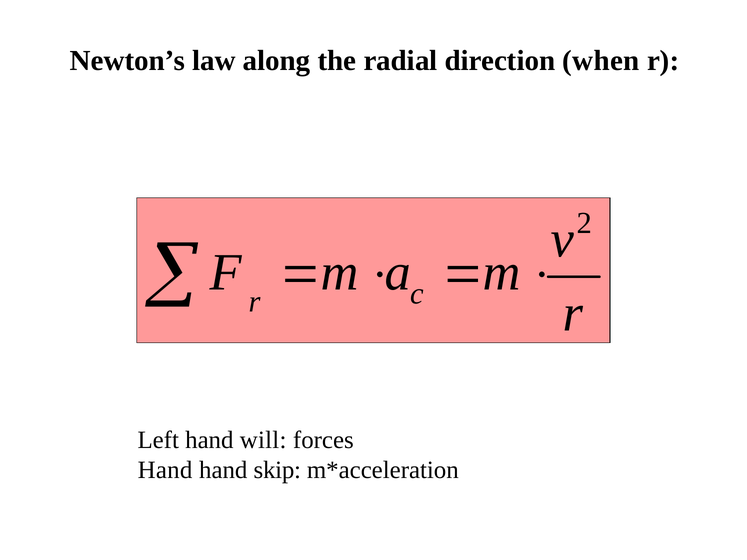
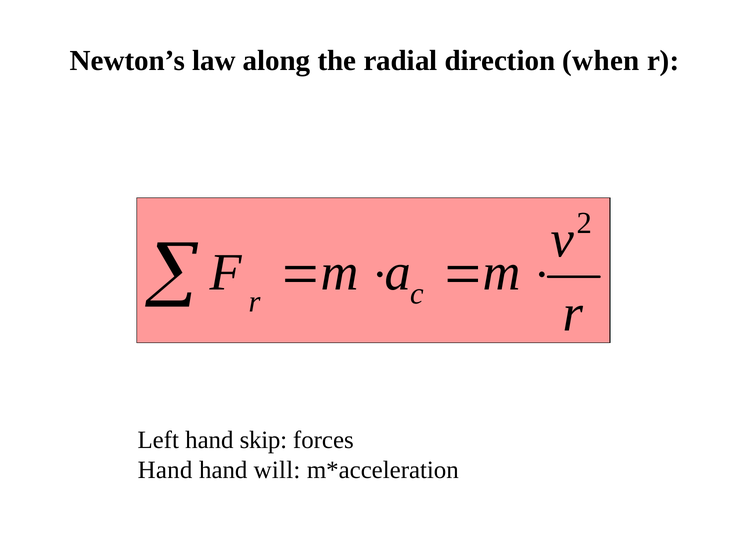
will: will -> skip
skip: skip -> will
